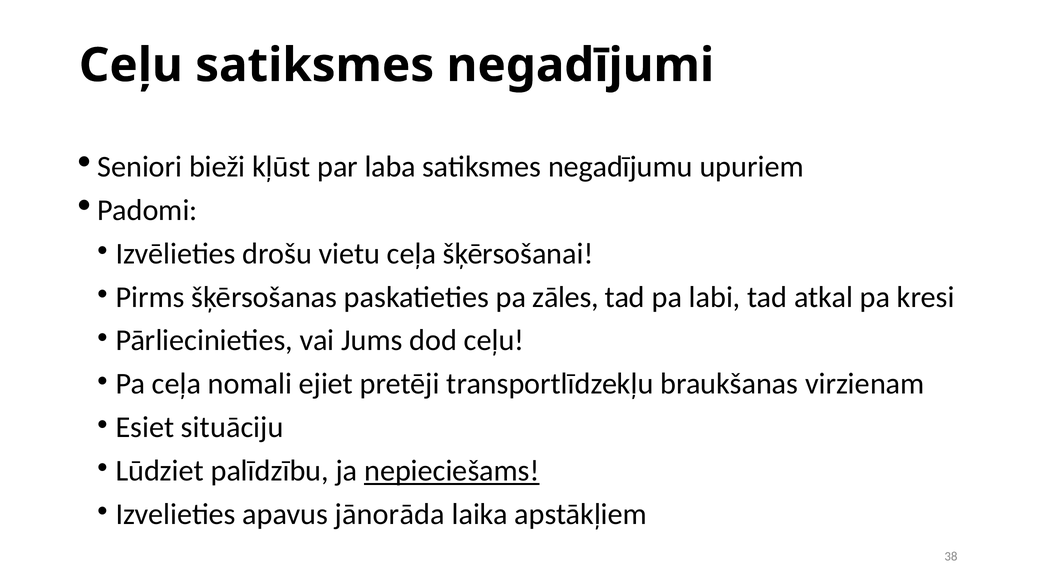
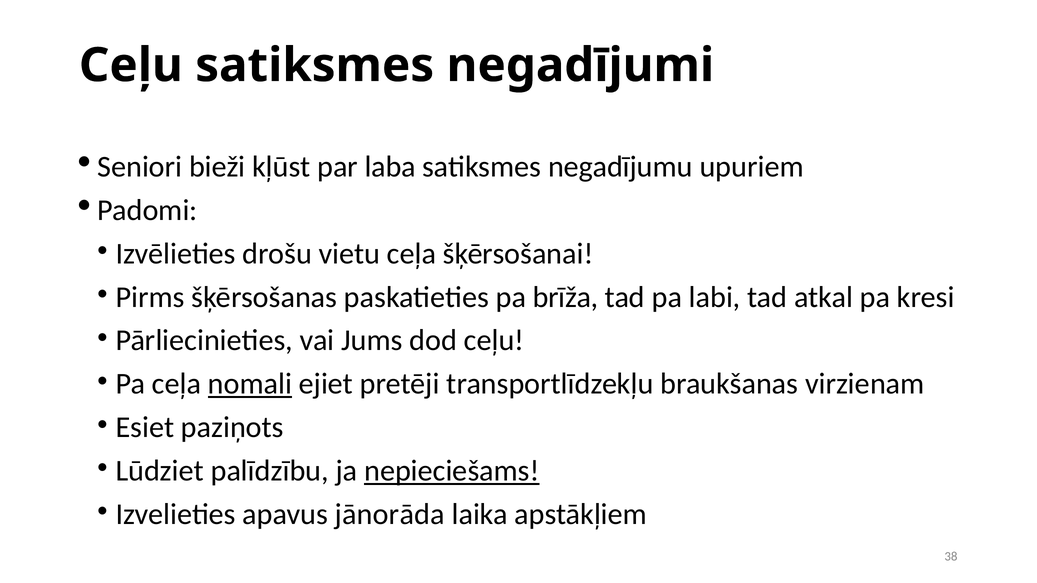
zāles: zāles -> brīža
nomali underline: none -> present
situāciju: situāciju -> paziņots
